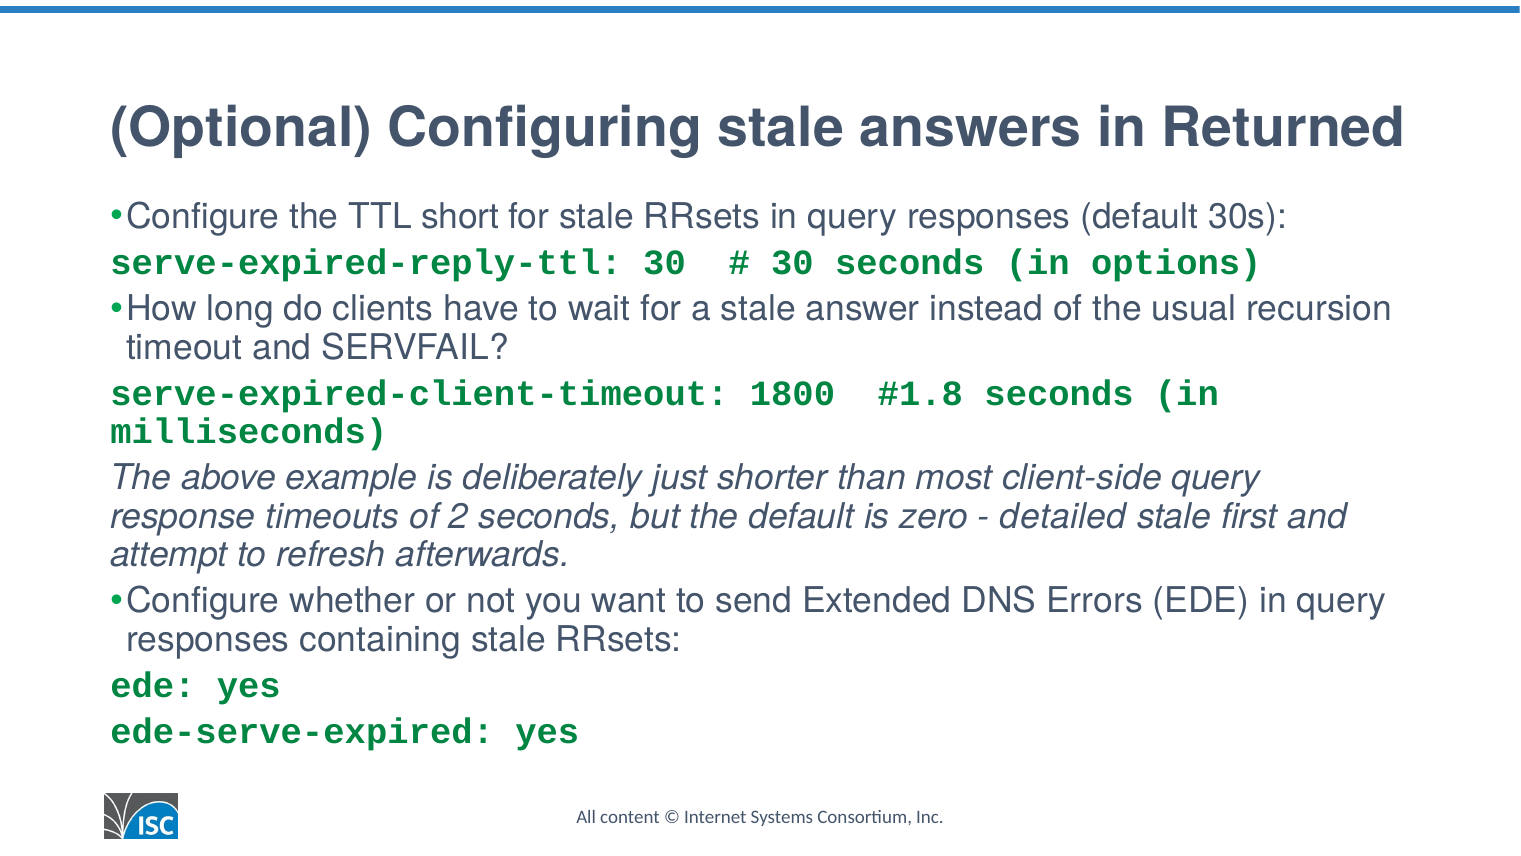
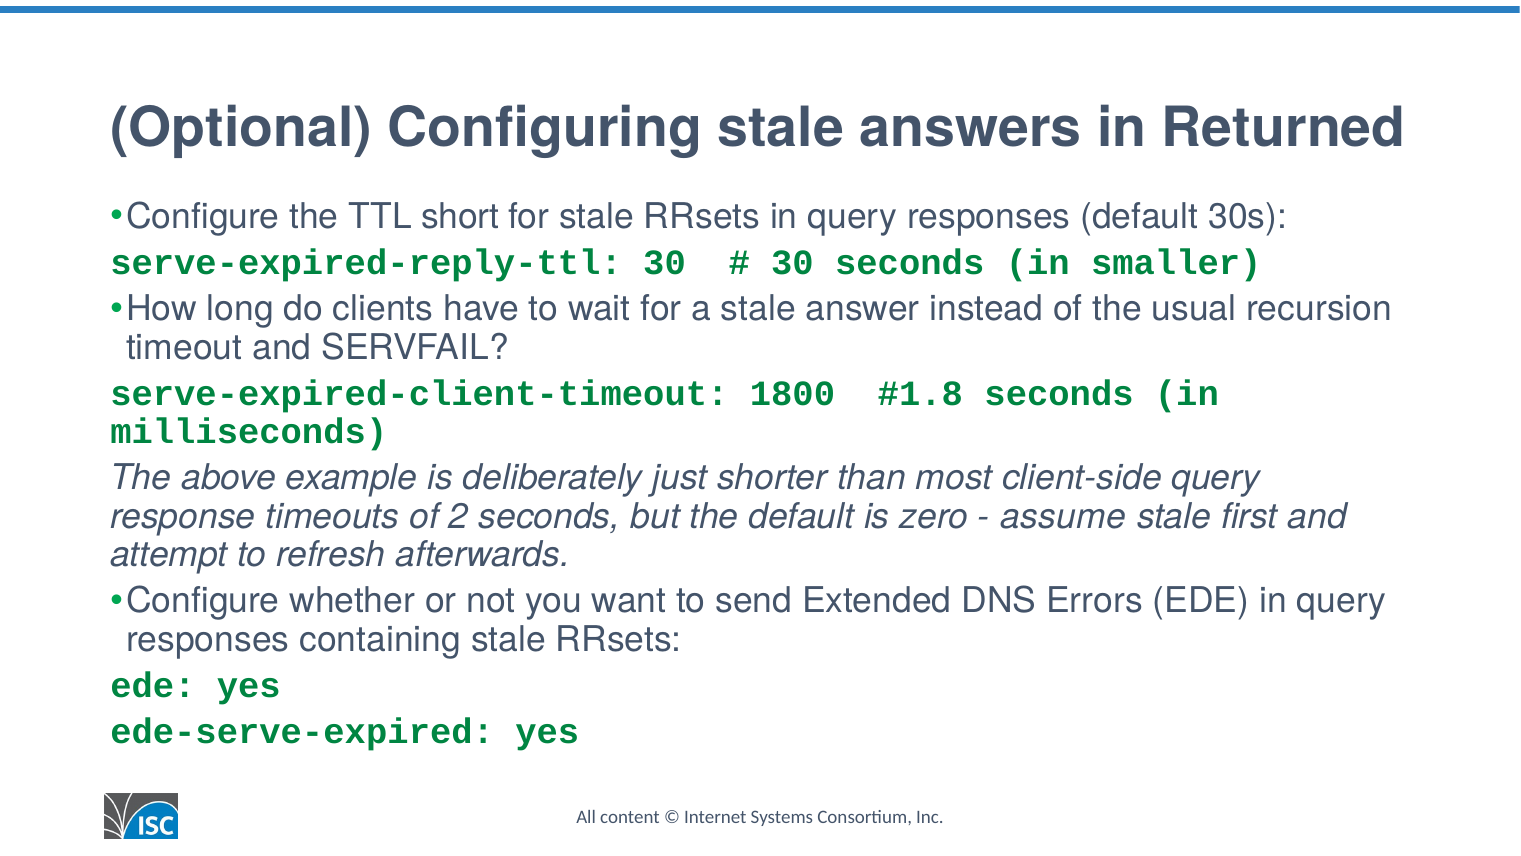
options: options -> smaller
detailed: detailed -> assume
